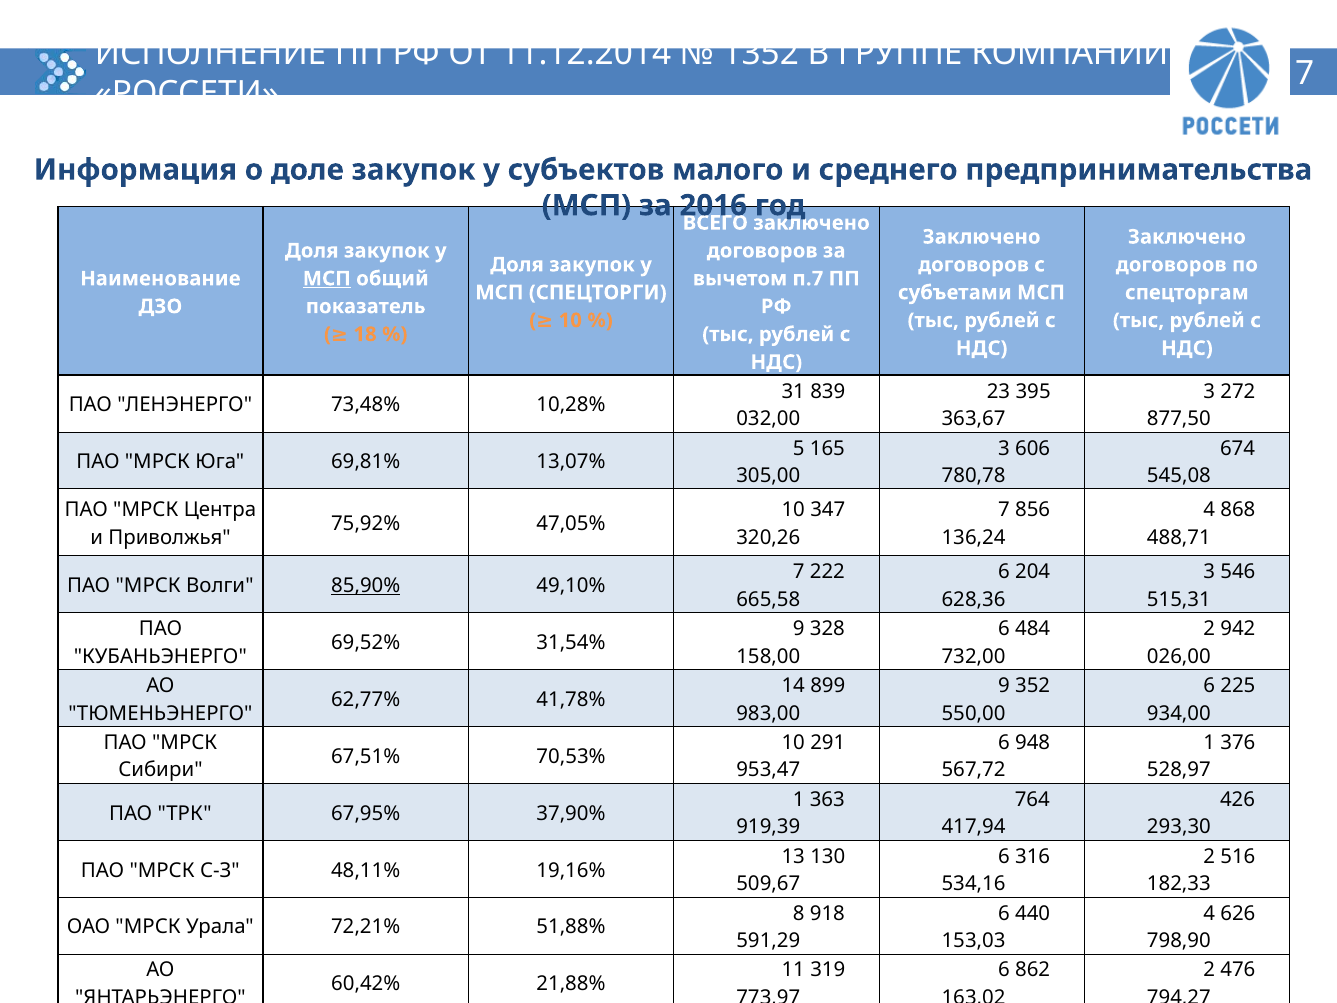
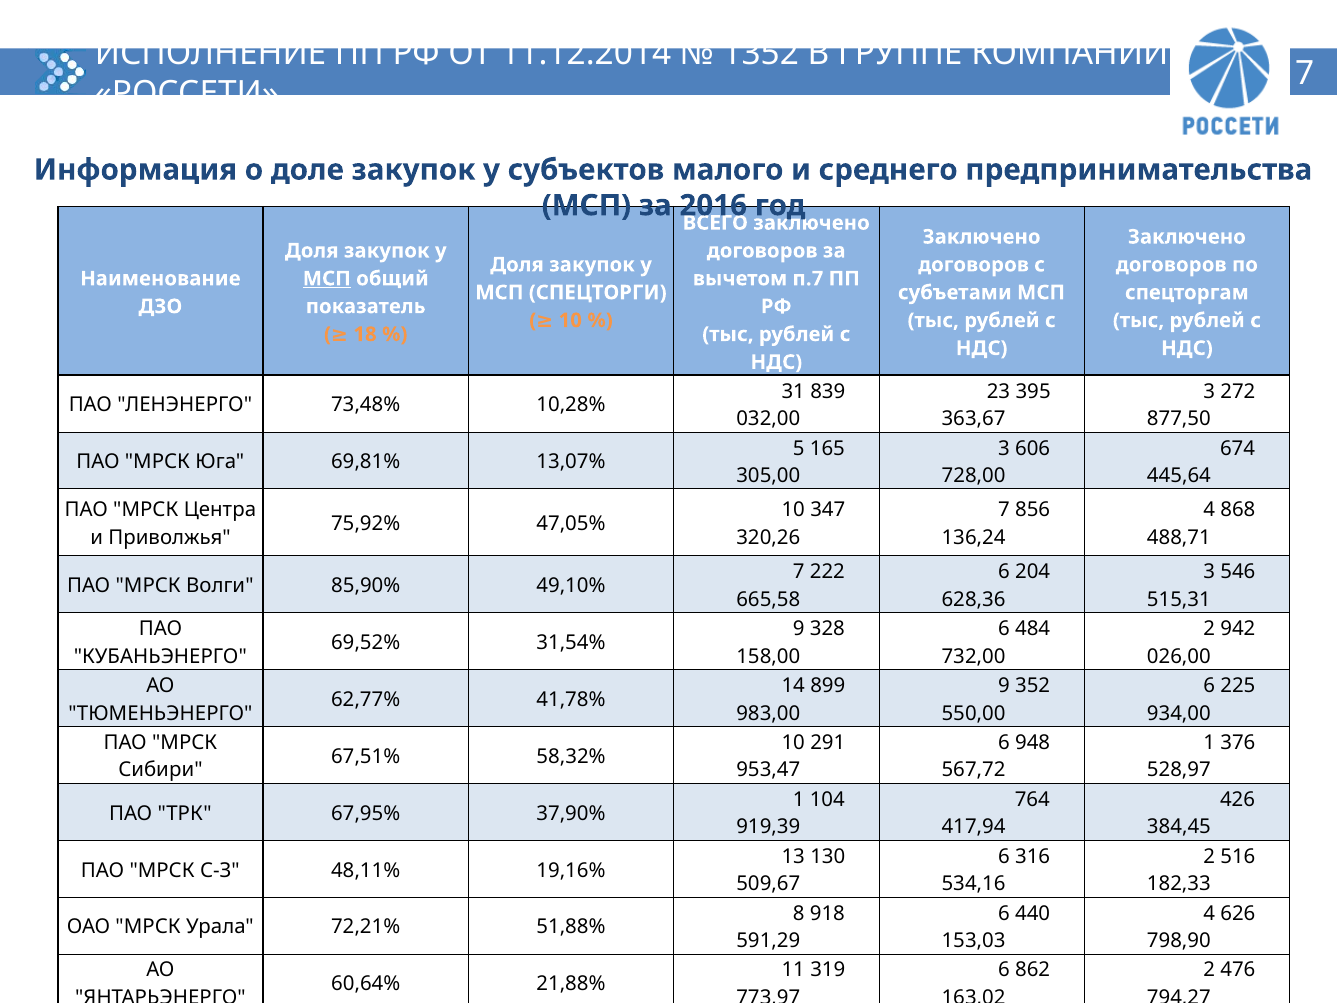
780,78: 780,78 -> 728,00
545,08: 545,08 -> 445,64
85,90% underline: present -> none
70,53%: 70,53% -> 58,32%
363: 363 -> 104
293,30: 293,30 -> 384,45
60,42%: 60,42% -> 60,64%
